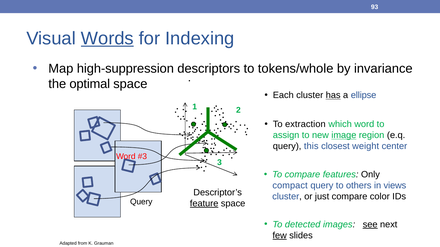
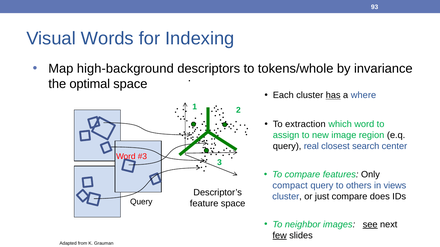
Words underline: present -> none
high-suppression: high-suppression -> high-background
ellipse: ellipse -> where
image underline: present -> none
this: this -> real
weight: weight -> search
color: color -> does
feature underline: present -> none
detected: detected -> neighbor
